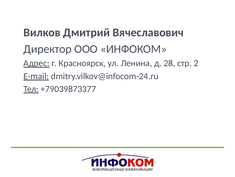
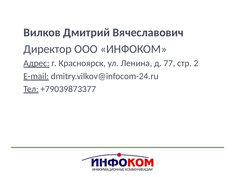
28: 28 -> 77
